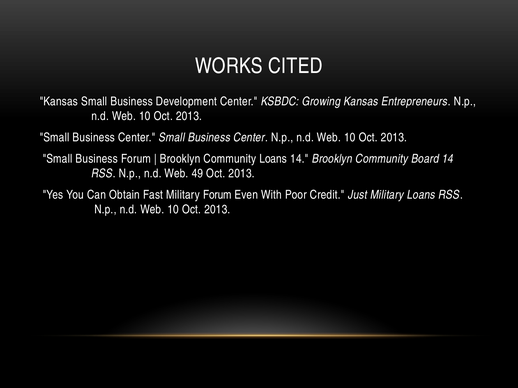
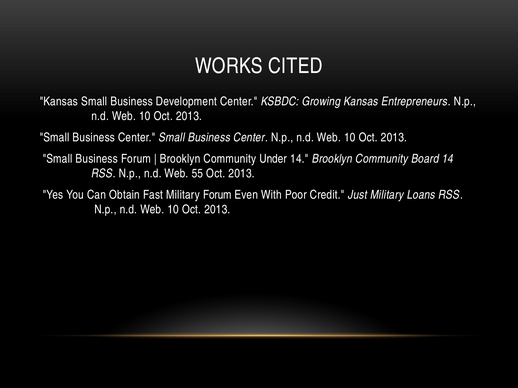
Community Loans: Loans -> Under
49: 49 -> 55
